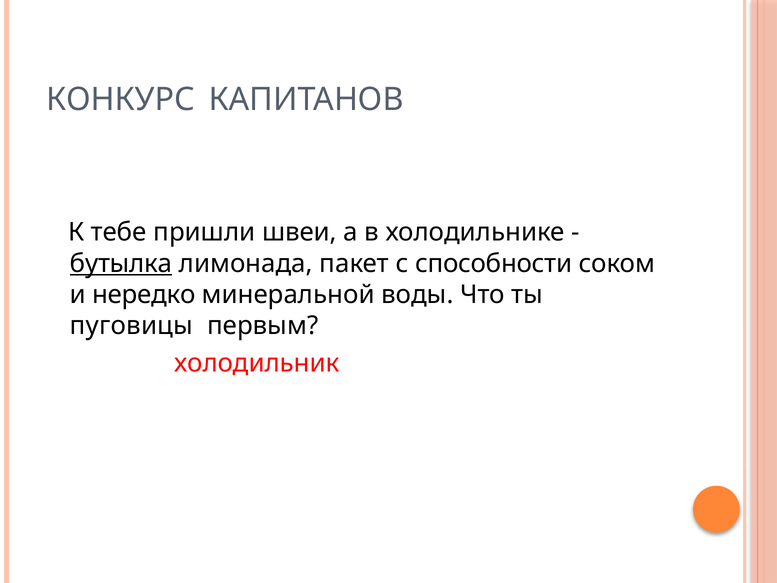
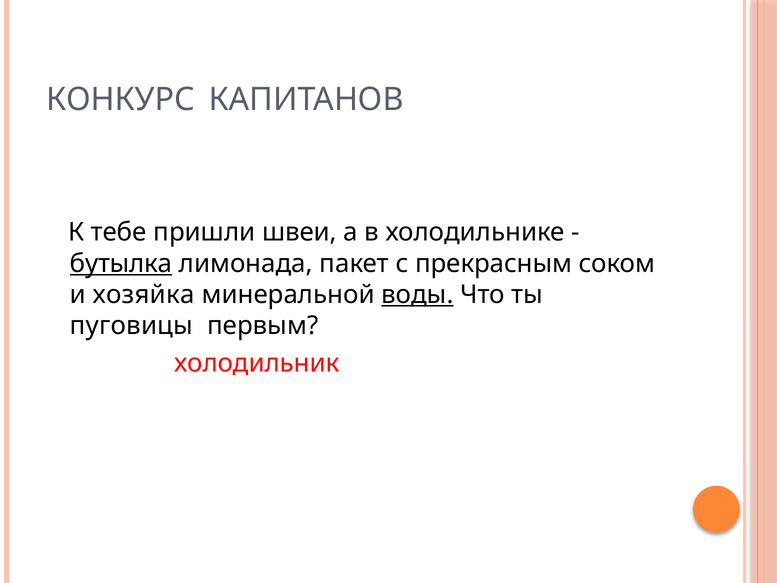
способности: способности -> прекрасным
нередко: нередко -> хозяйка
воды underline: none -> present
